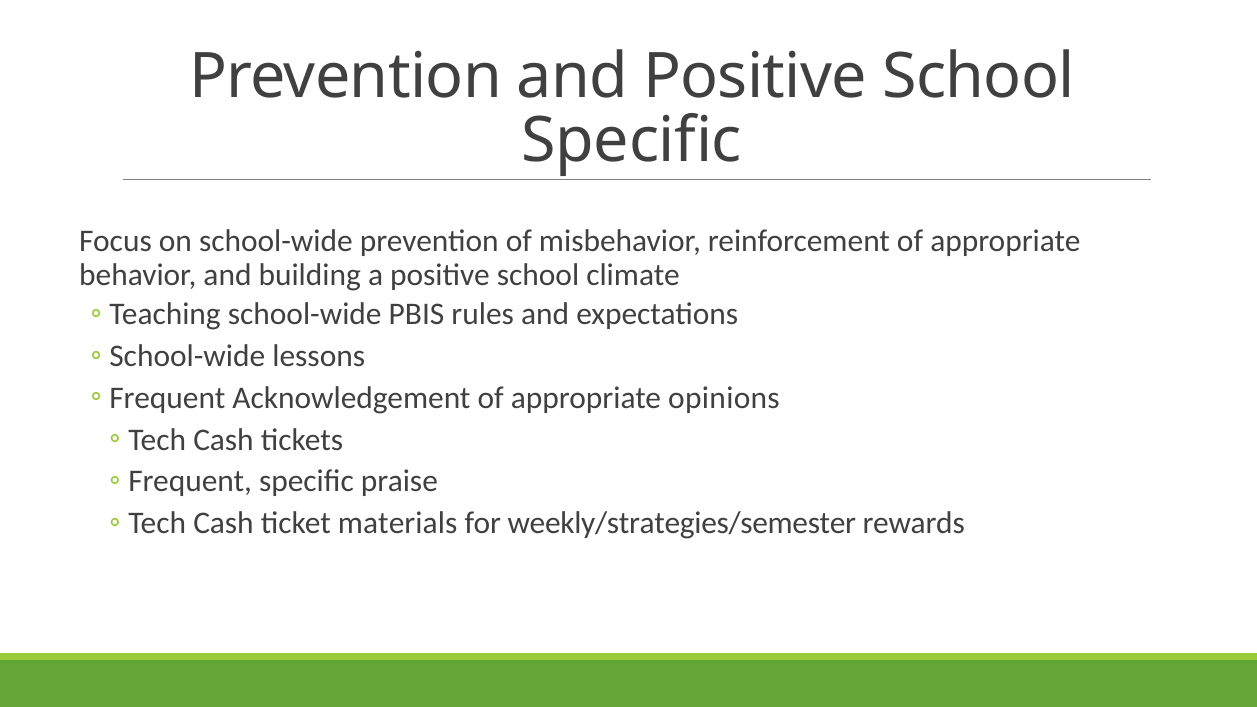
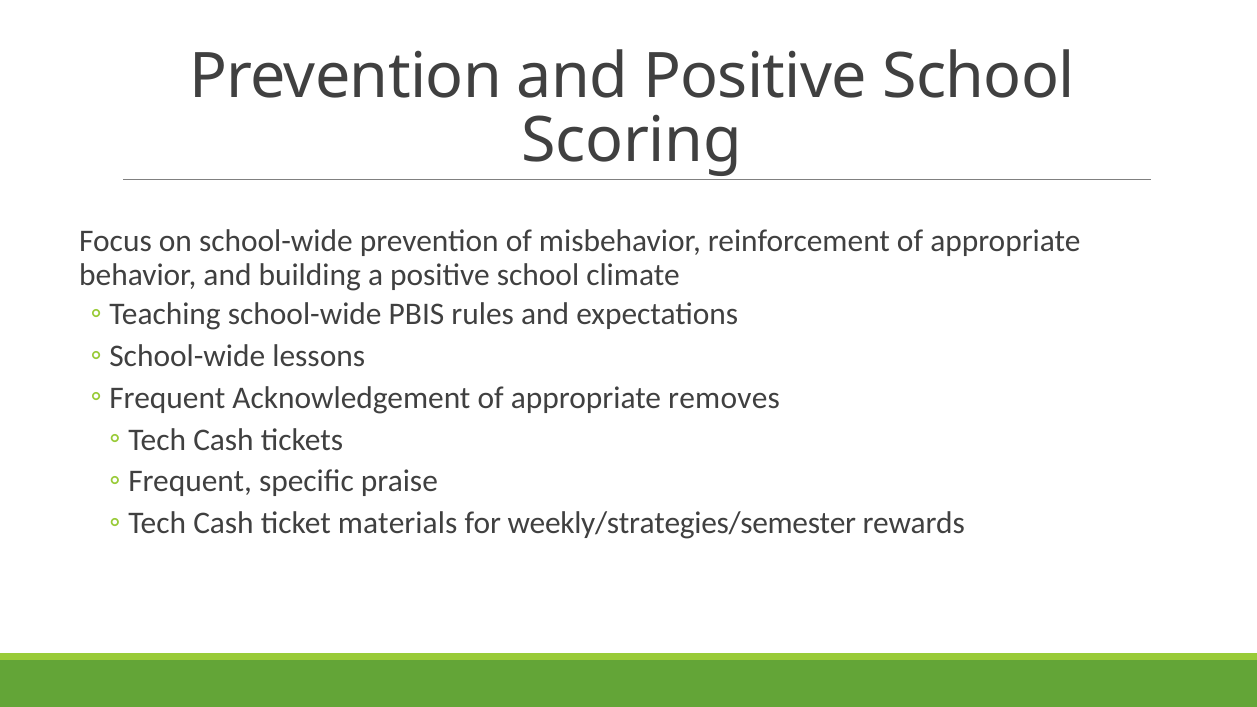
Specific at (632, 141): Specific -> Scoring
opinions: opinions -> removes
